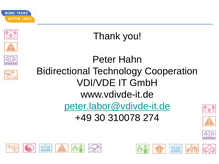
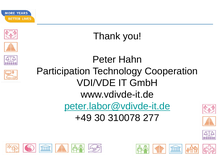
Bidirectional: Bidirectional -> Participation
274: 274 -> 277
